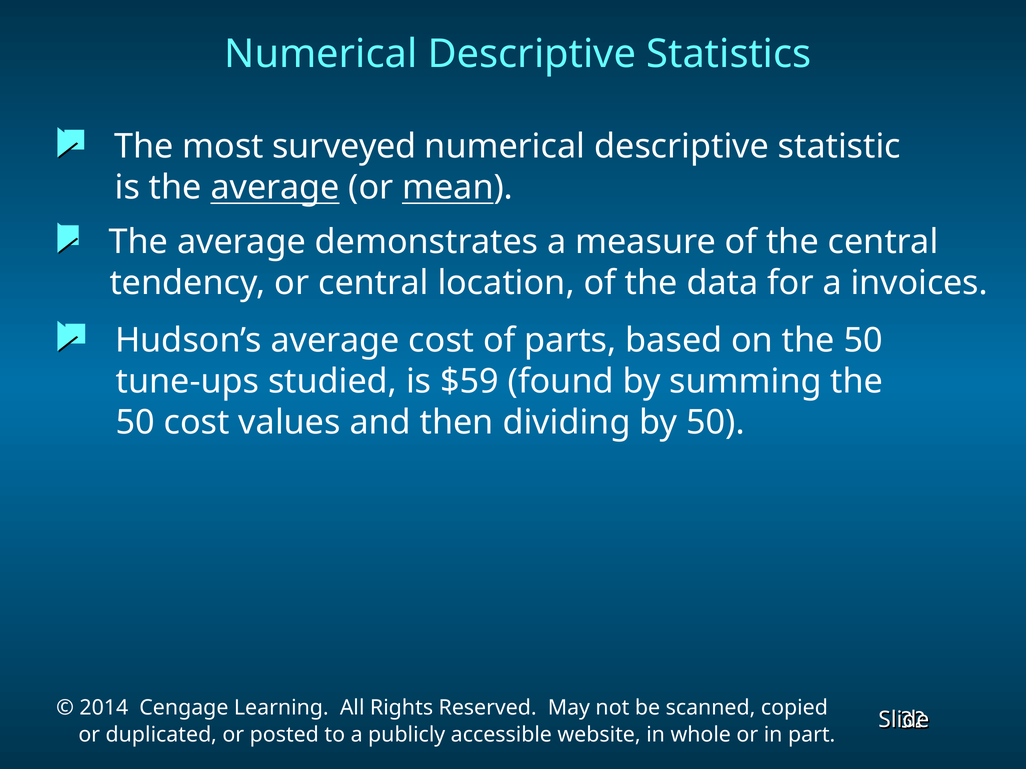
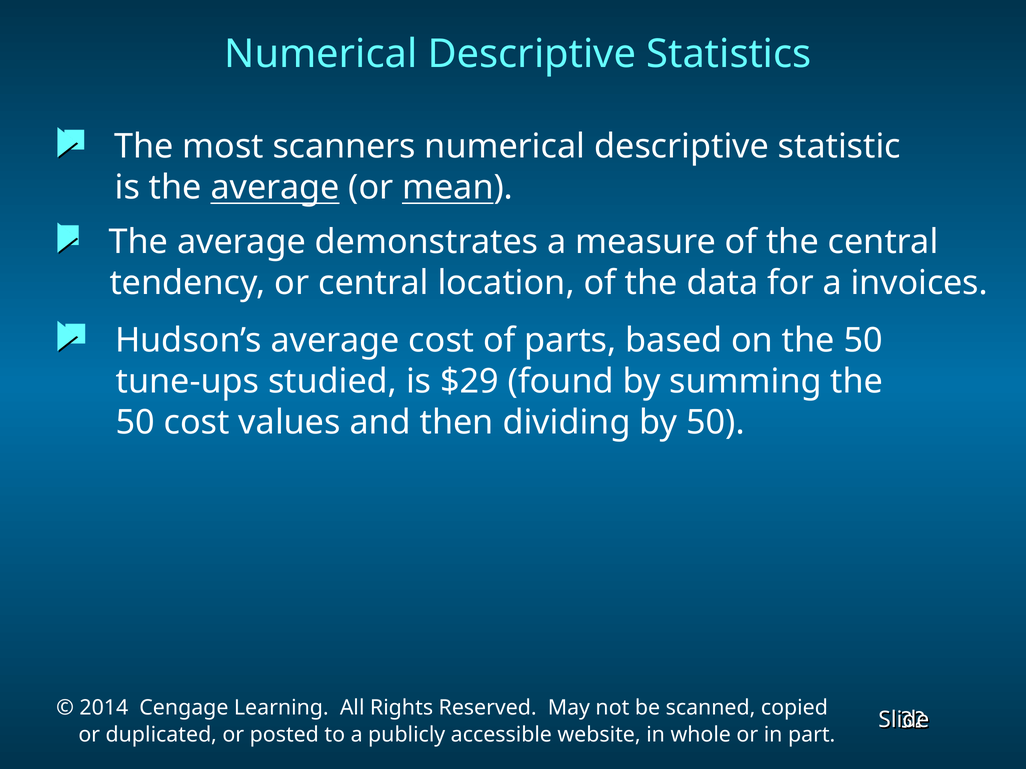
surveyed: surveyed -> scanners
$59: $59 -> $29
